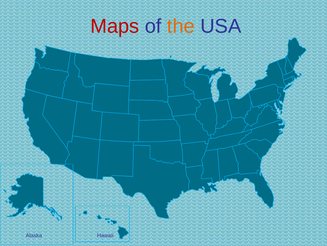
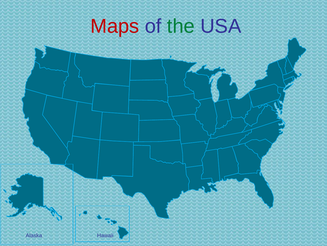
the colour: orange -> green
